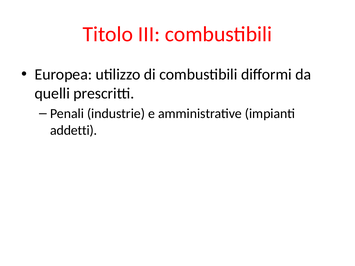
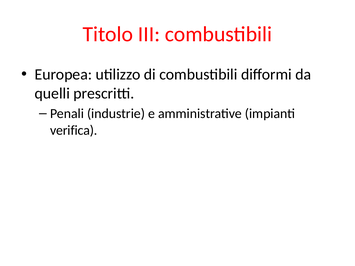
addetti: addetti -> verifica
